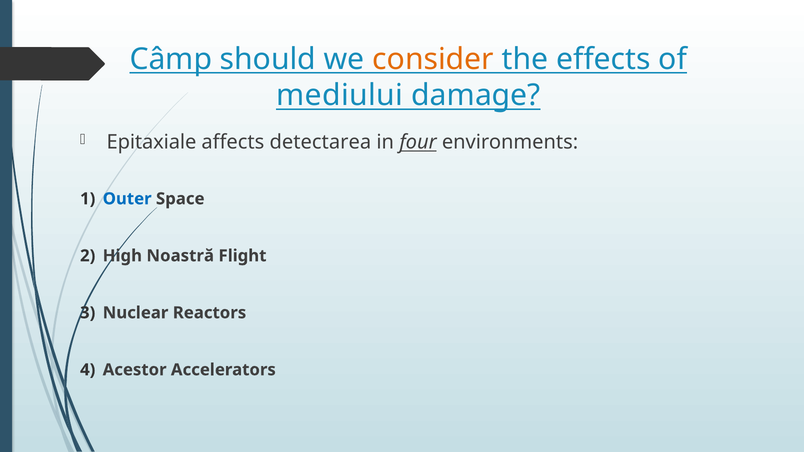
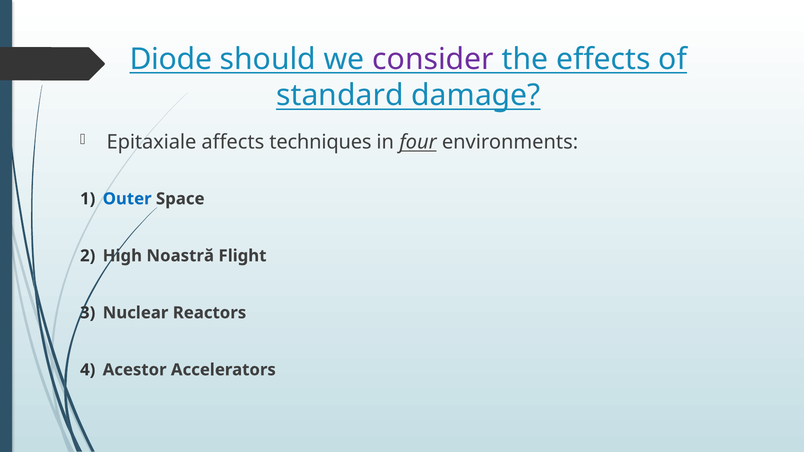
Câmp: Câmp -> Diode
consider colour: orange -> purple
mediului: mediului -> standard
detectarea: detectarea -> techniques
